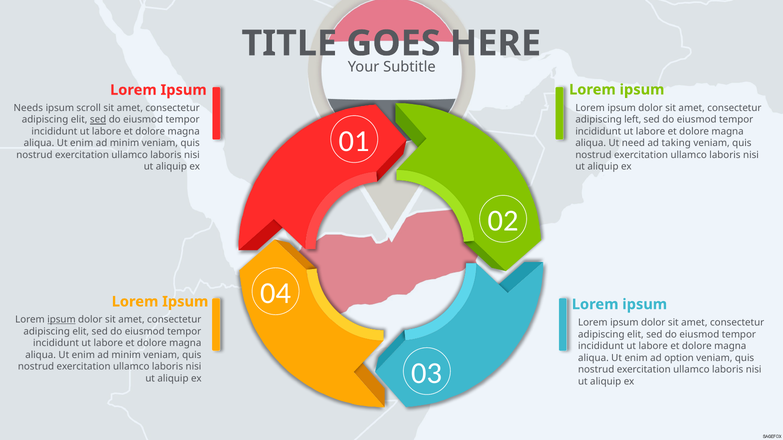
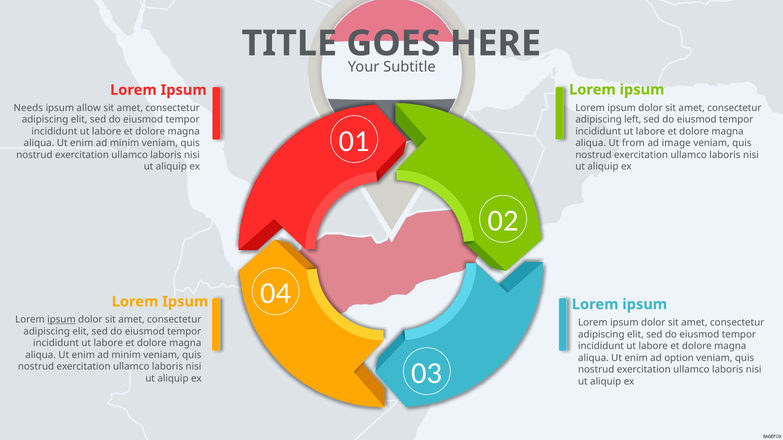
scroll: scroll -> allow
sed at (98, 120) underline: present -> none
need: need -> from
taking: taking -> image
